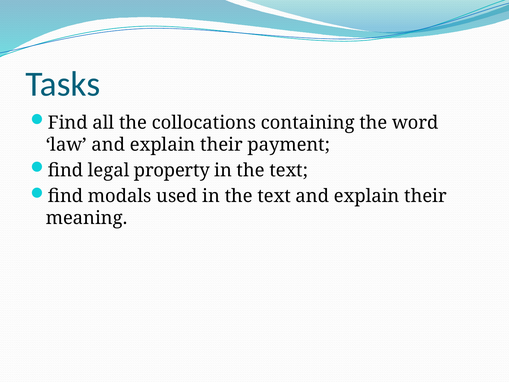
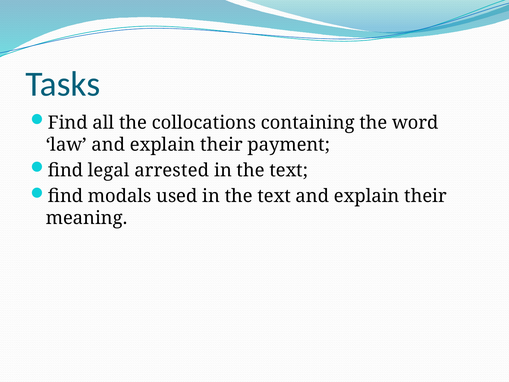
property: property -> arrested
